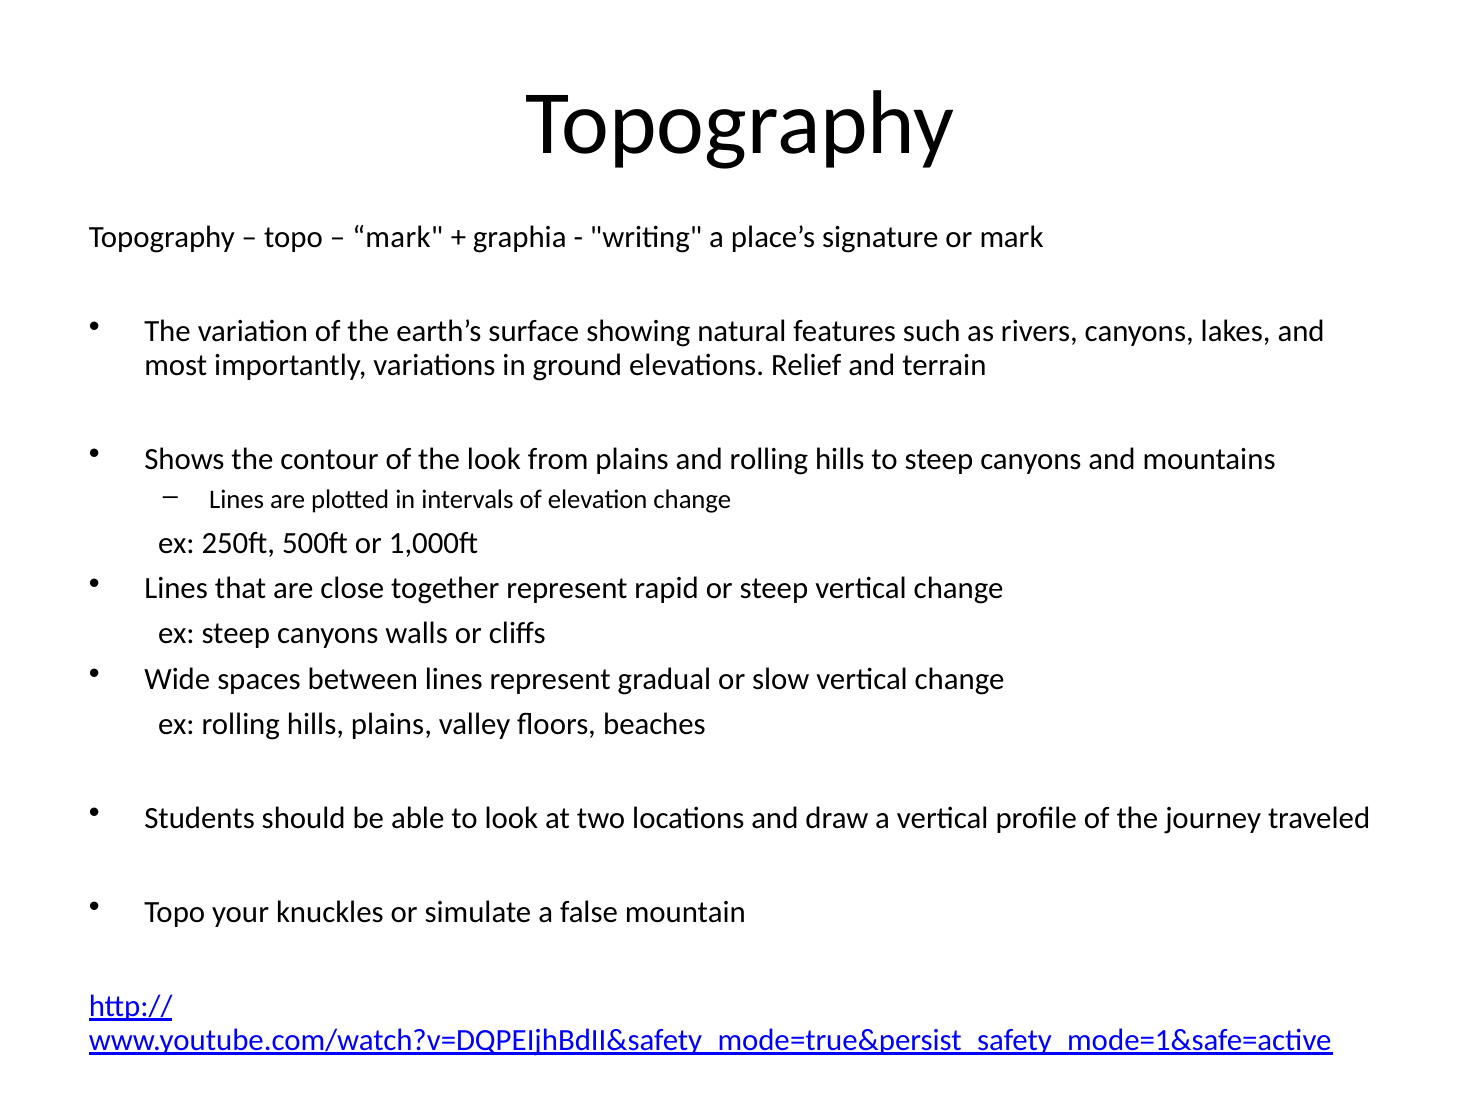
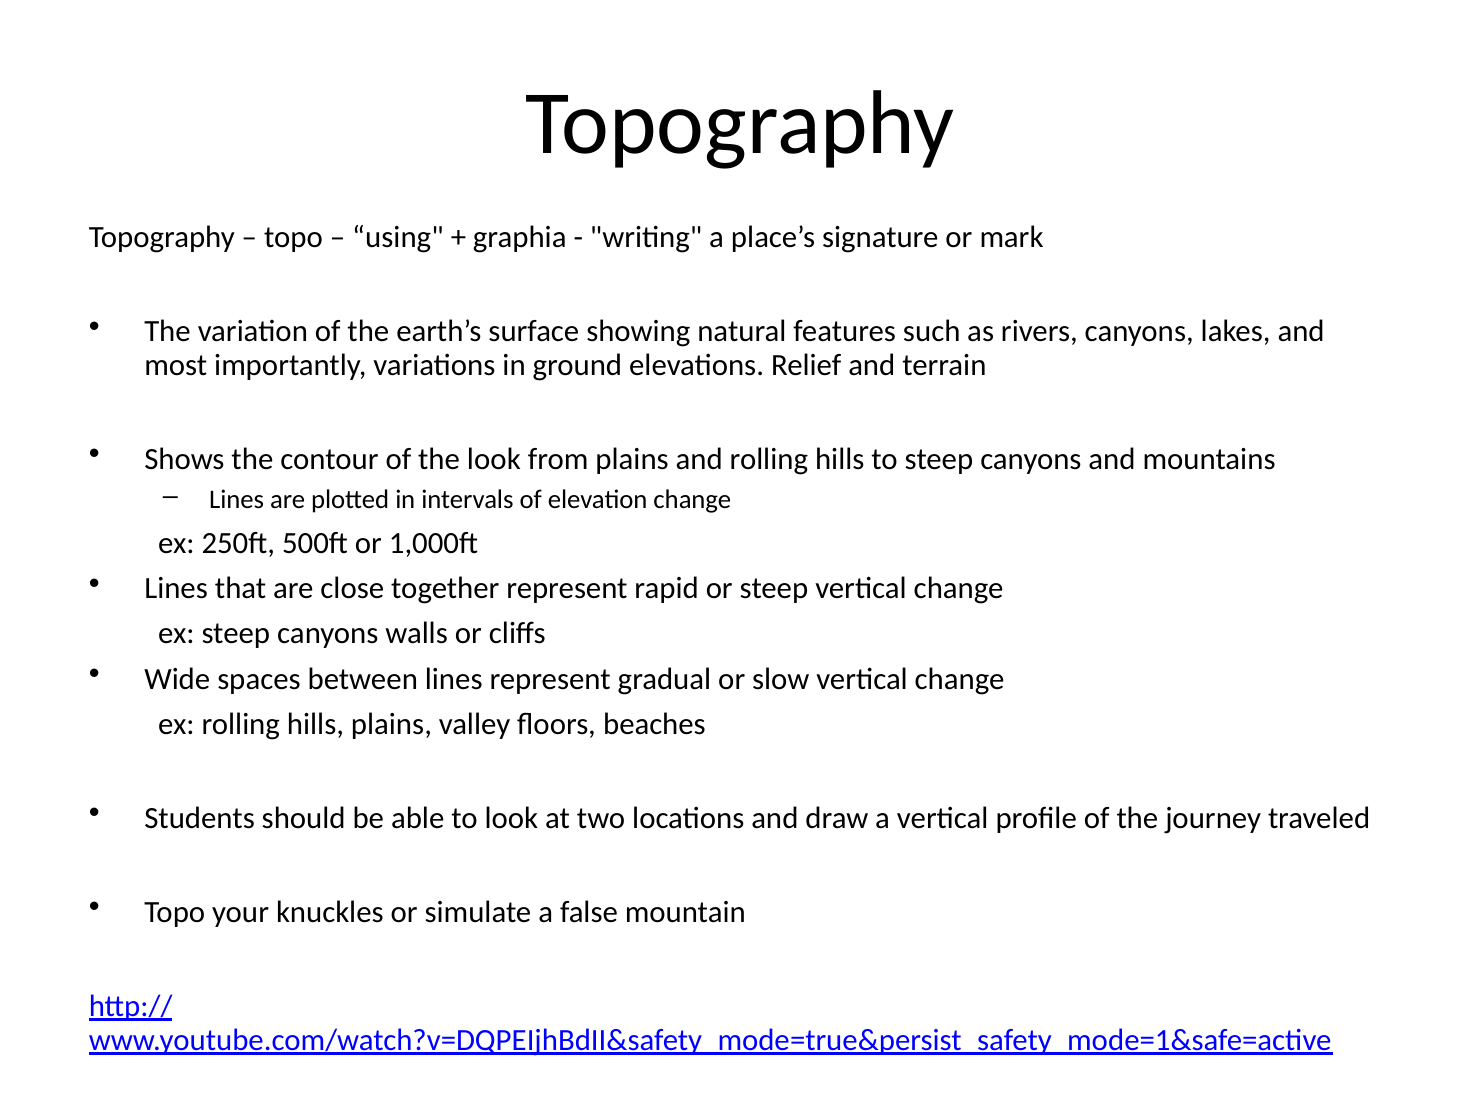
mark at (398, 238): mark -> using
